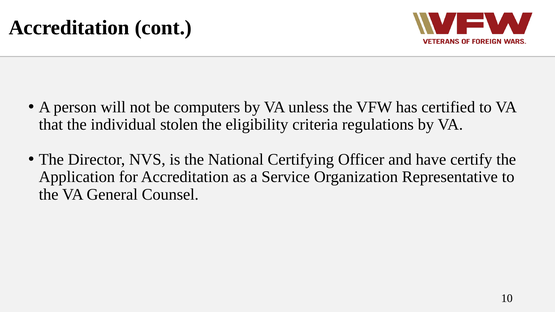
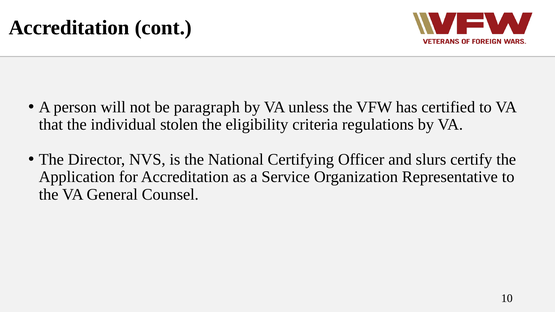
computers: computers -> paragraph
have: have -> slurs
